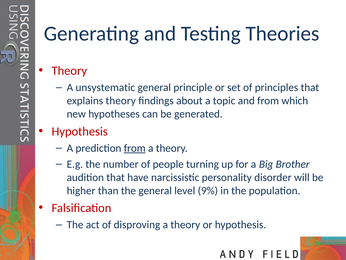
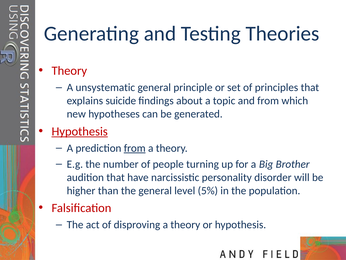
explains theory: theory -> suicide
Hypothesis at (80, 131) underline: none -> present
9%: 9% -> 5%
